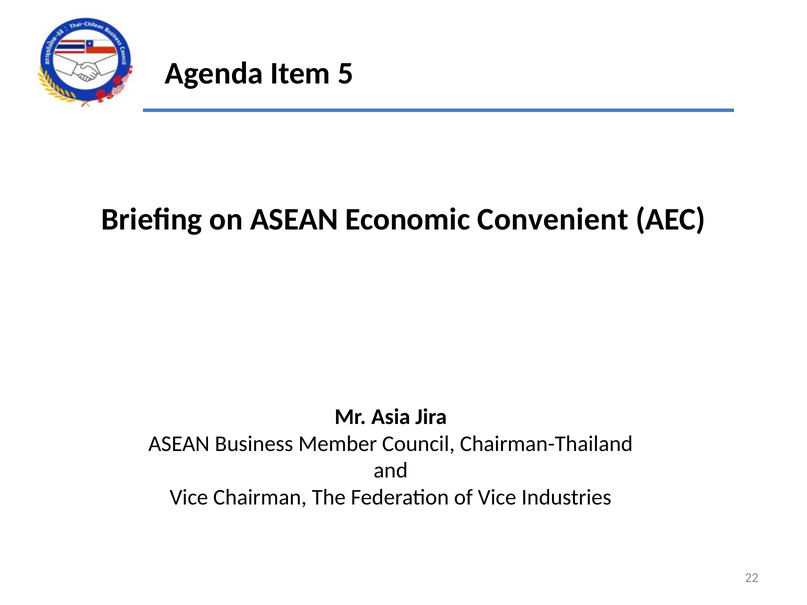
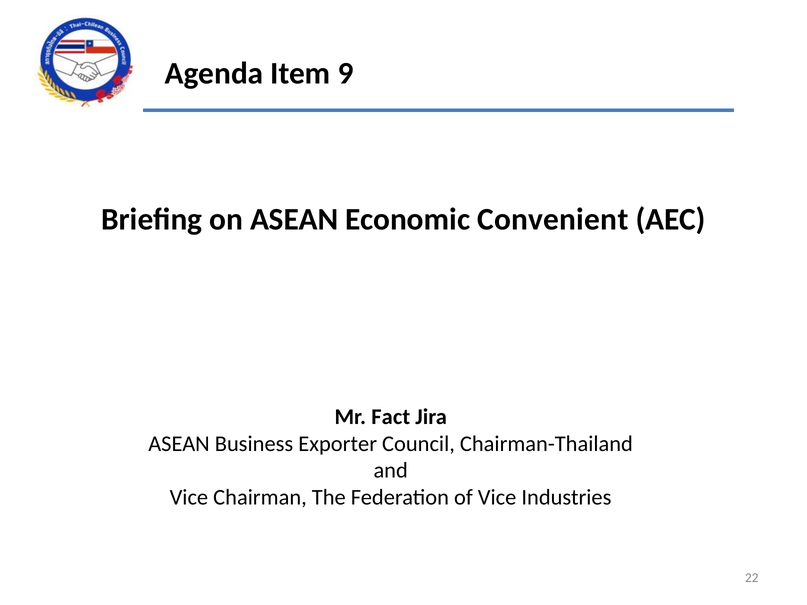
5: 5 -> 9
Asia: Asia -> Fact
Member: Member -> Exporter
